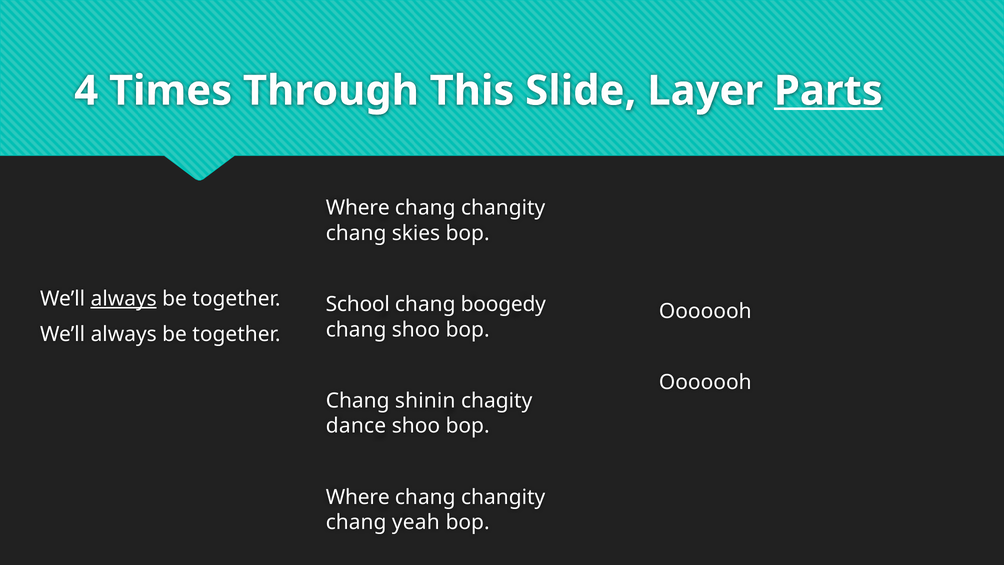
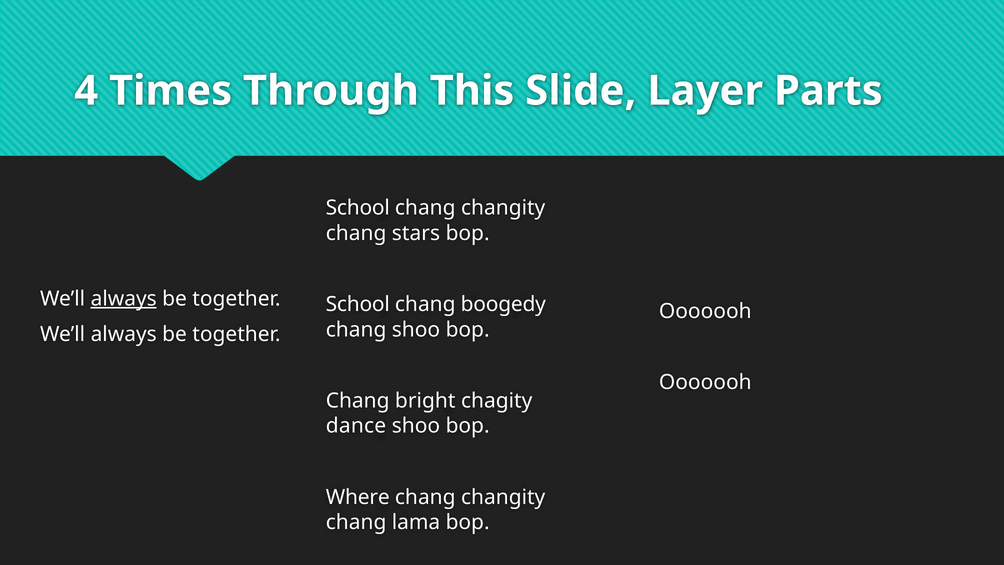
Parts underline: present -> none
Where at (358, 208): Where -> School
skies: skies -> stars
shinin: shinin -> bright
yeah: yeah -> lama
